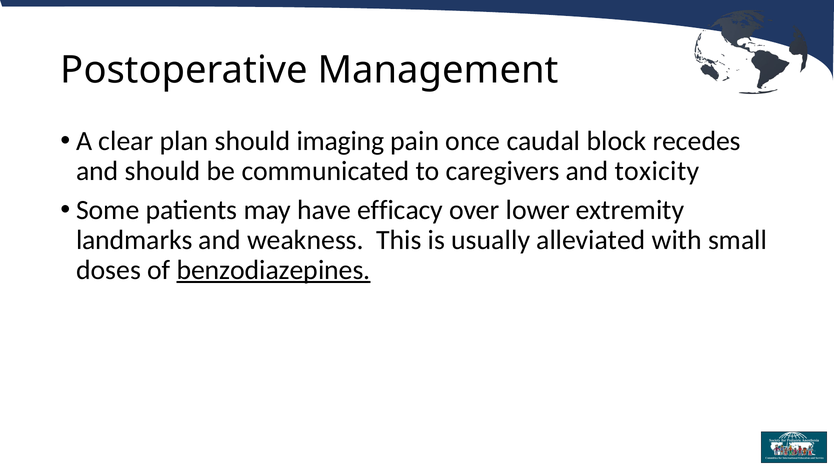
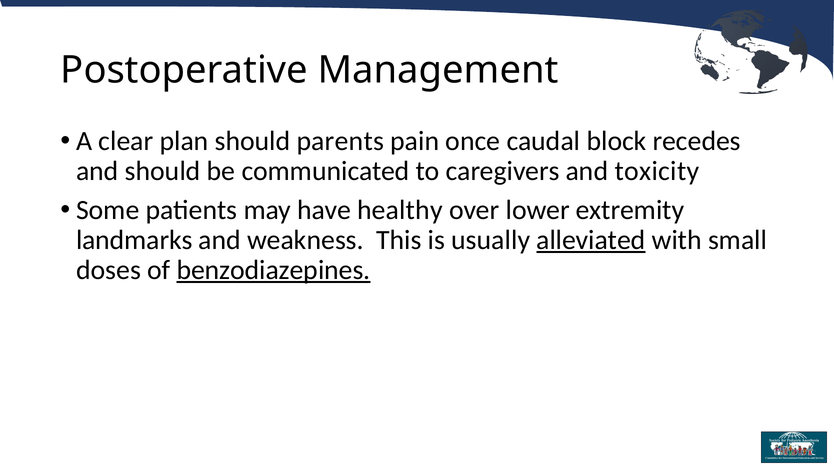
imaging: imaging -> parents
efficacy: efficacy -> healthy
alleviated underline: none -> present
